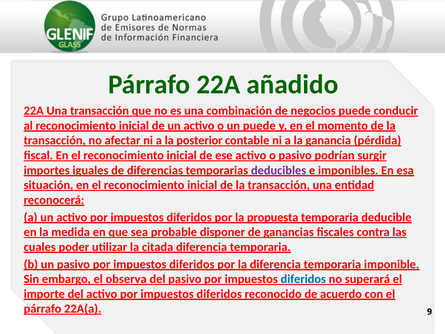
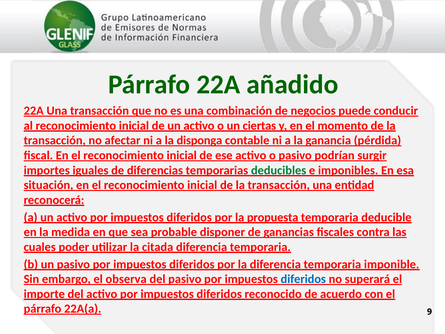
un puede: puede -> ciertas
posterior: posterior -> disponga
deducibles colour: purple -> green
